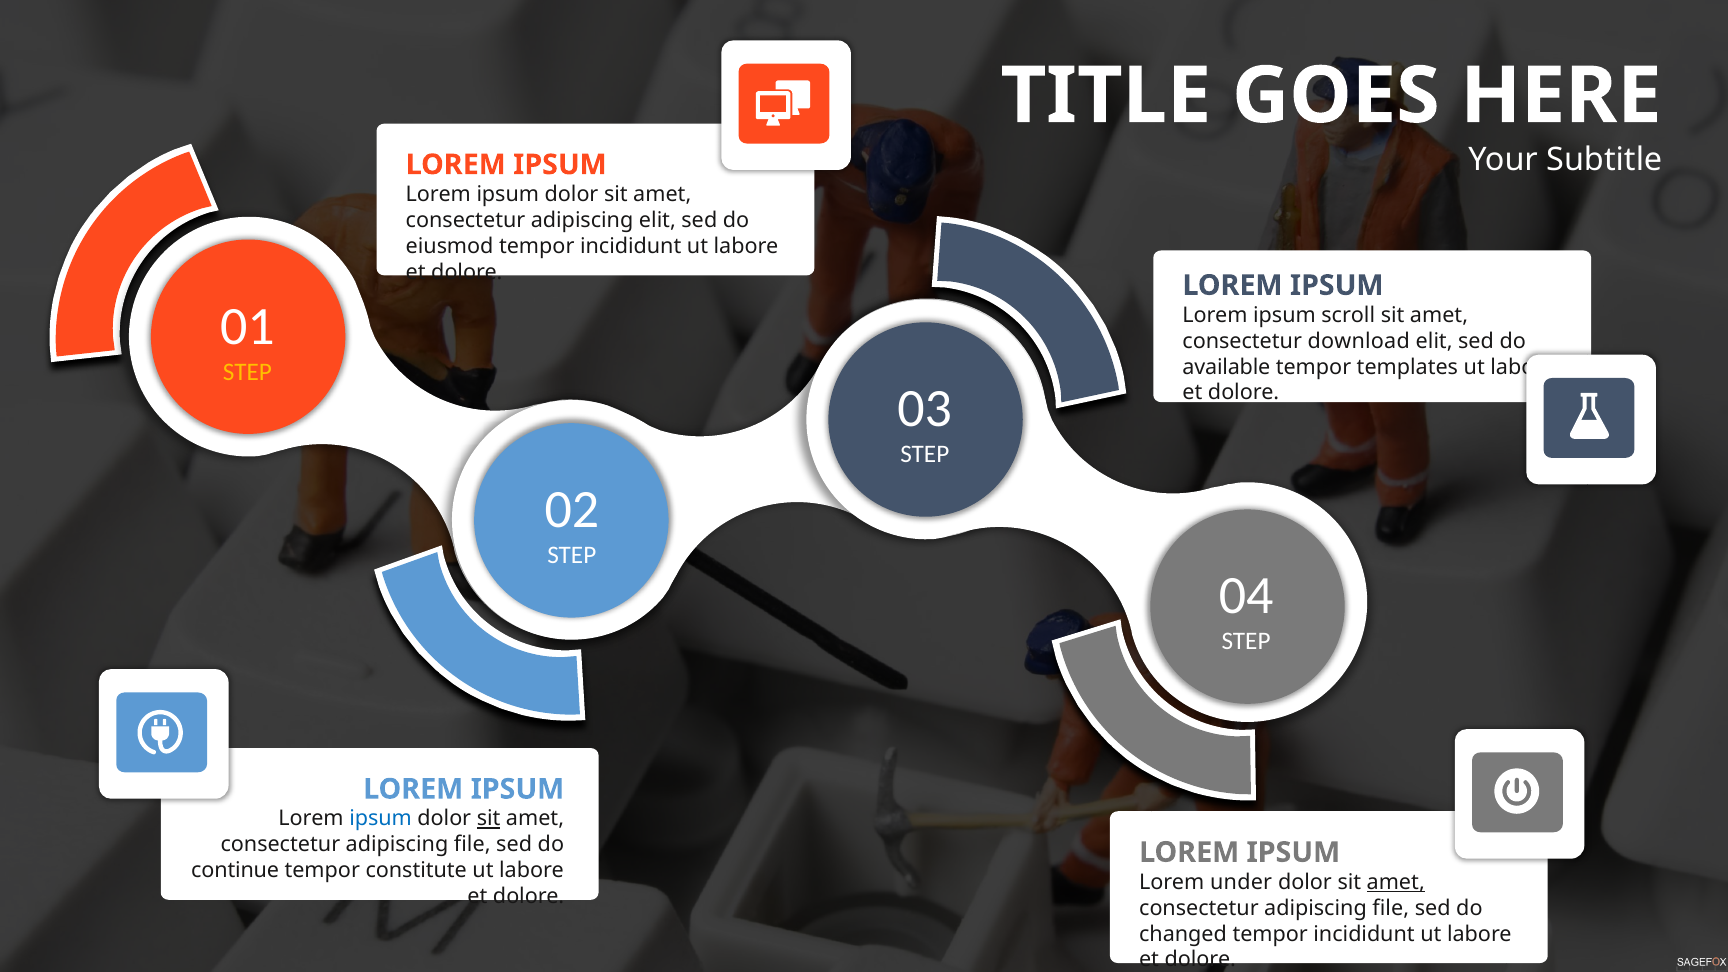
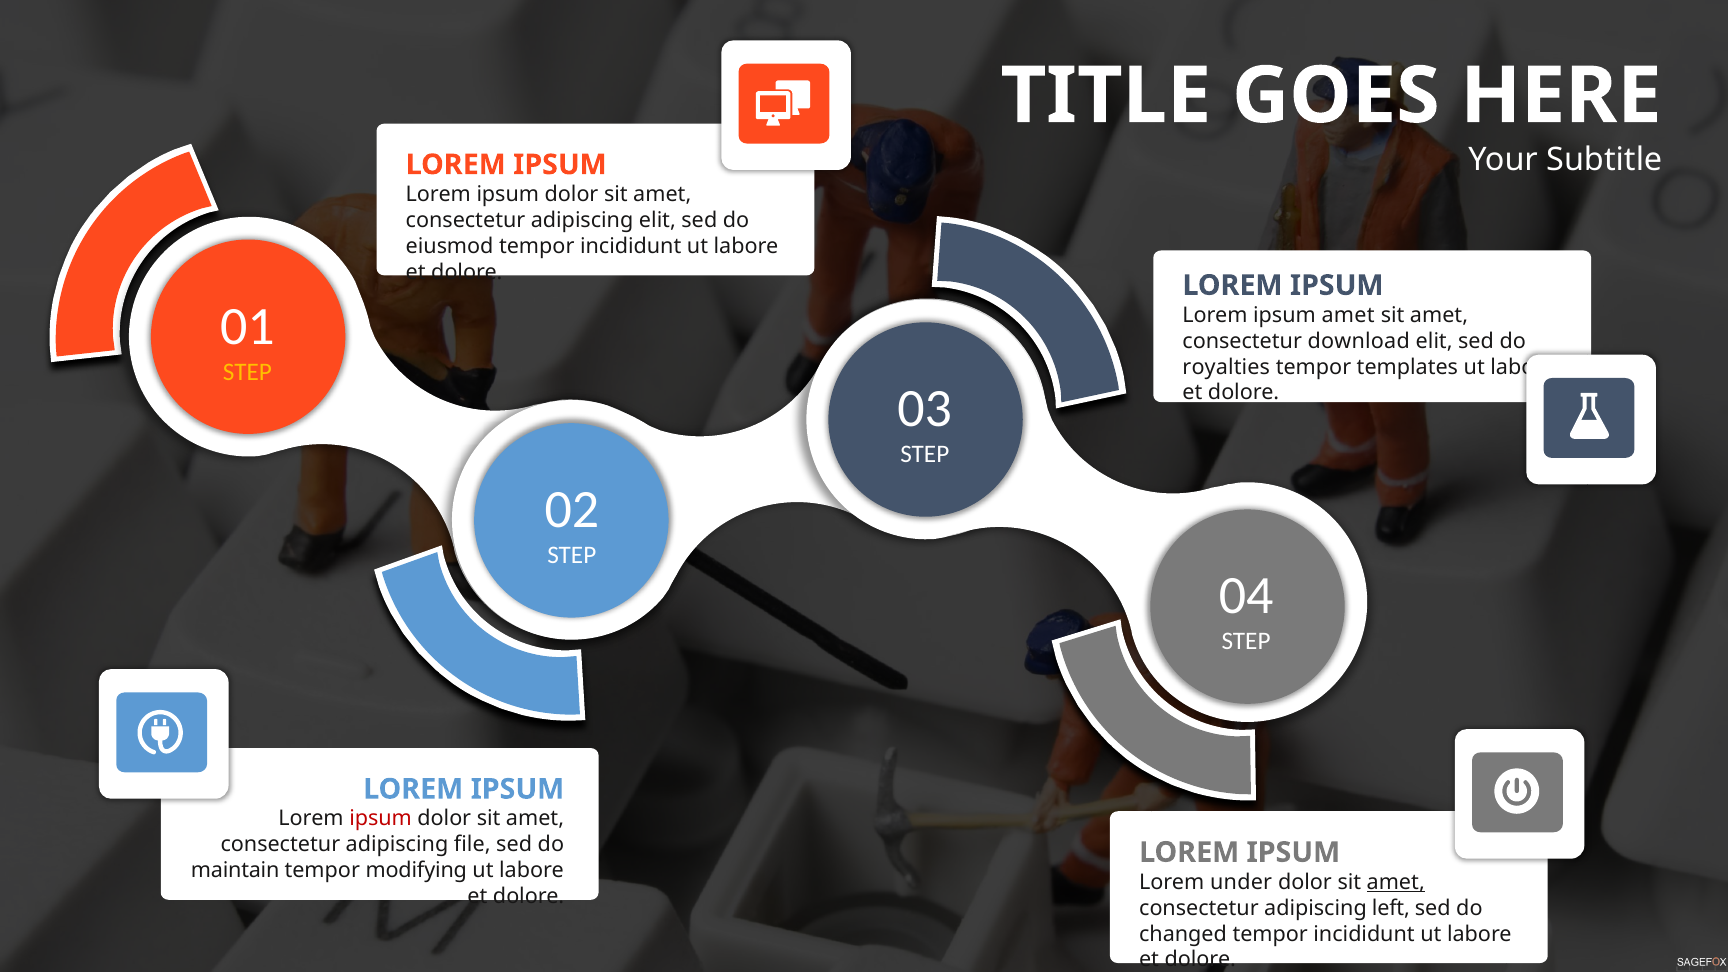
ipsum scroll: scroll -> amet
available: available -> royalties
ipsum at (381, 819) colour: blue -> red
sit at (489, 819) underline: present -> none
continue: continue -> maintain
constitute: constitute -> modifying
file at (1391, 908): file -> left
